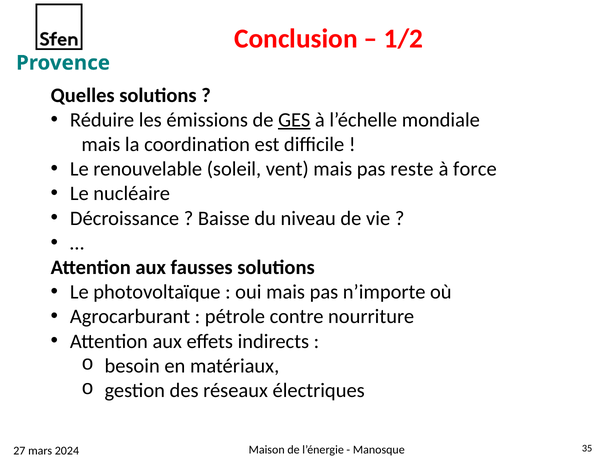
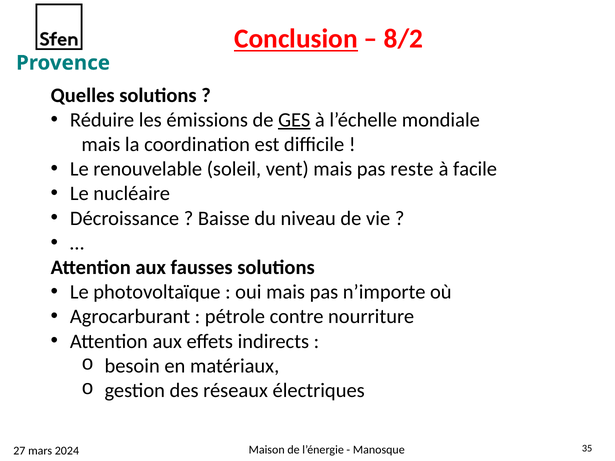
Conclusion underline: none -> present
1/2: 1/2 -> 8/2
force: force -> facile
